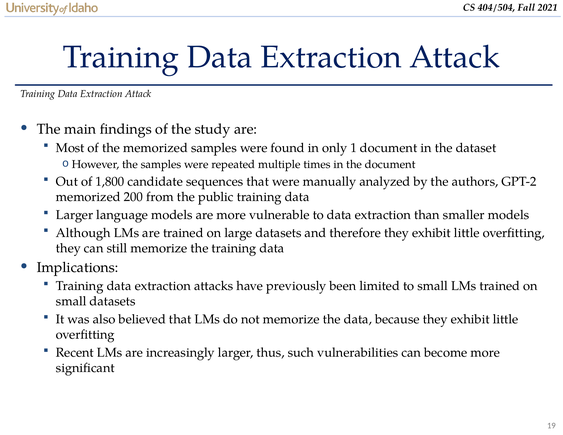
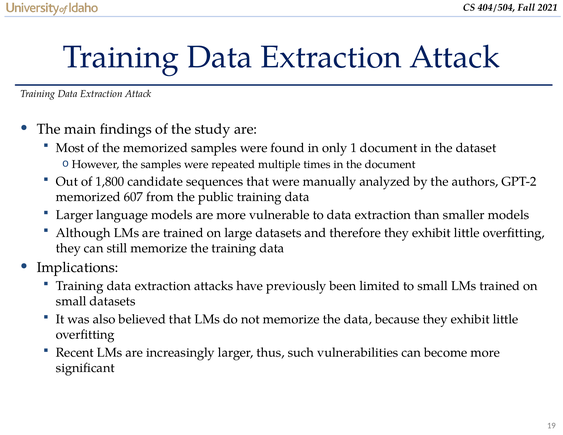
200: 200 -> 607
